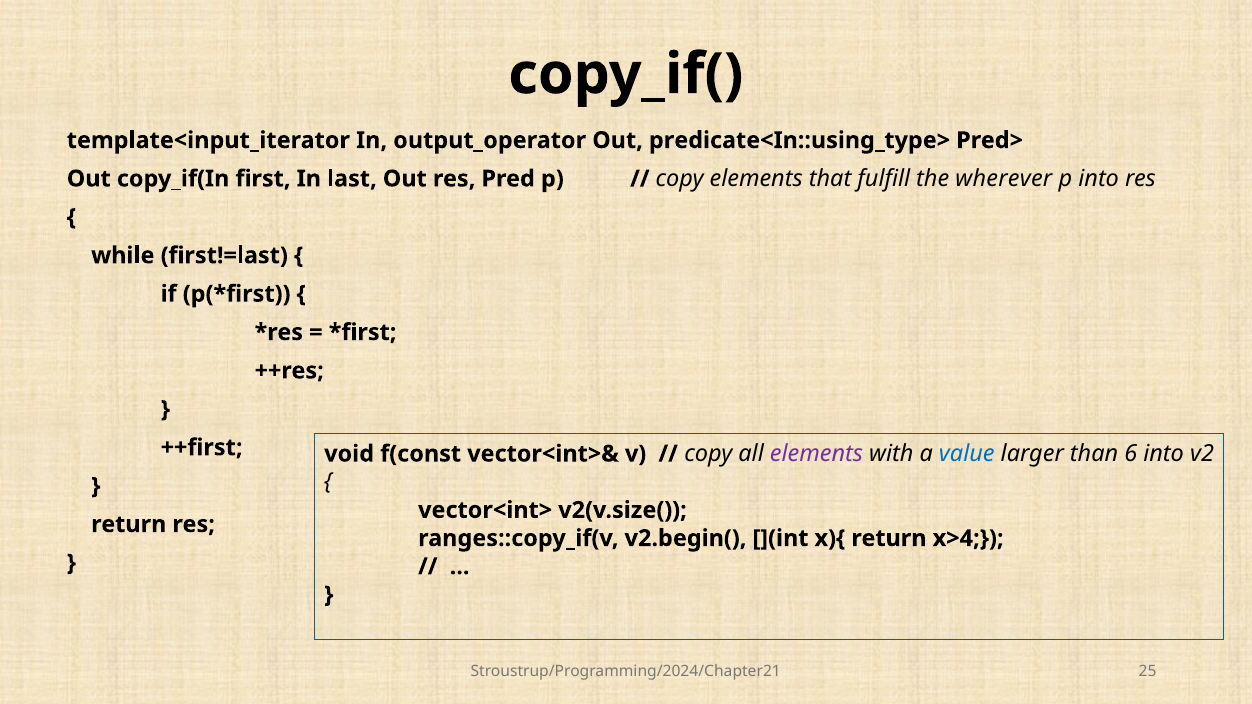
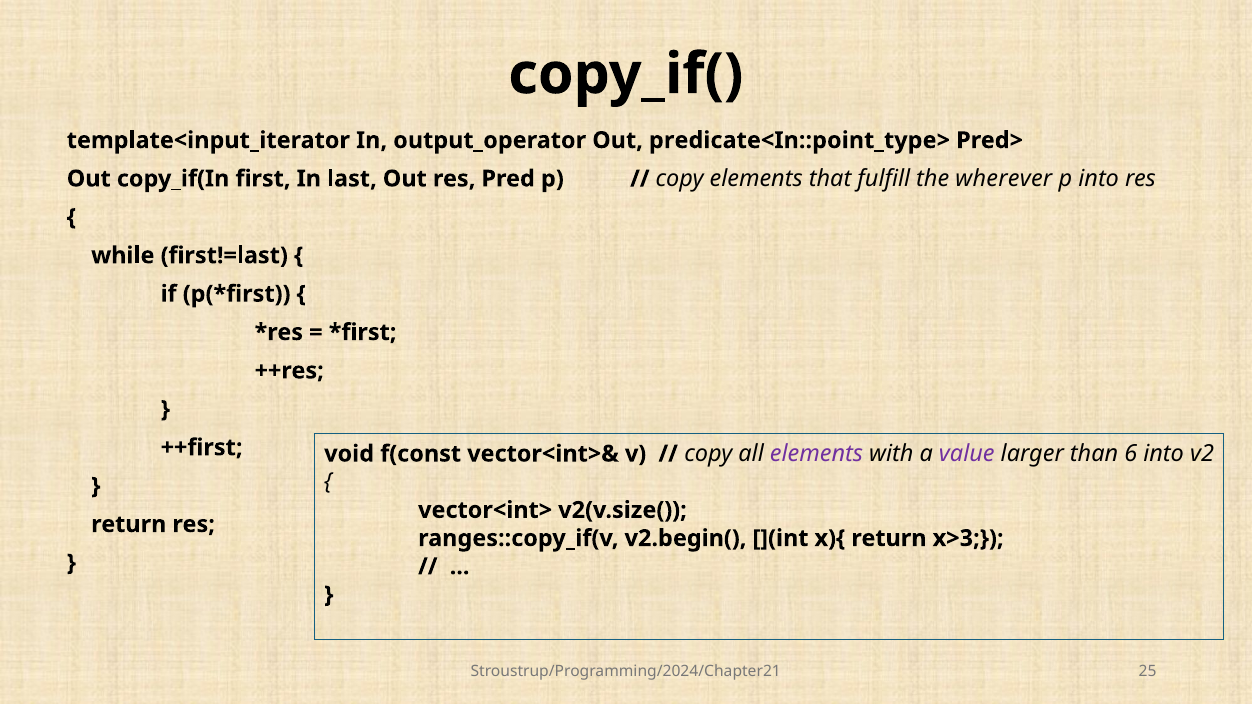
predicate<In::using_type>: predicate<In::using_type> -> predicate<In::point_type>
value colour: blue -> purple
x>4: x>4 -> x>3
